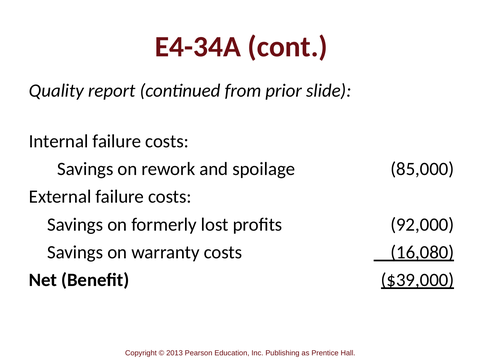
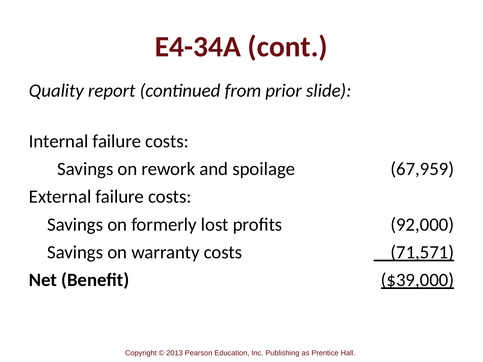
85,000: 85,000 -> 67,959
16,080: 16,080 -> 71,571
